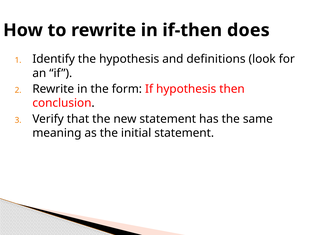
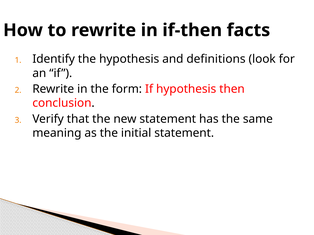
does: does -> facts
